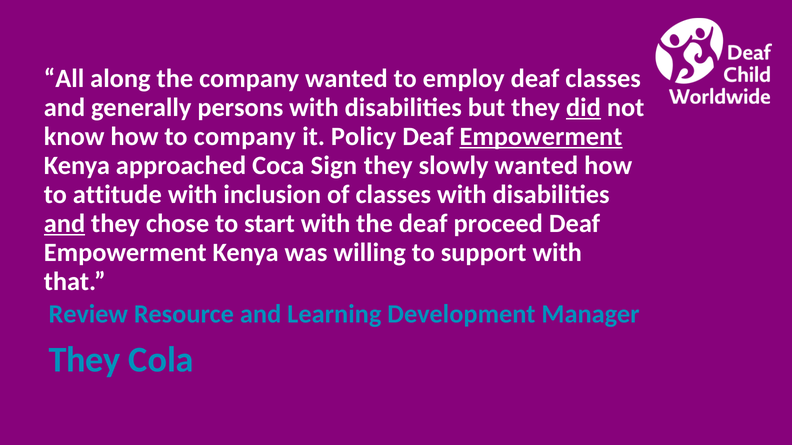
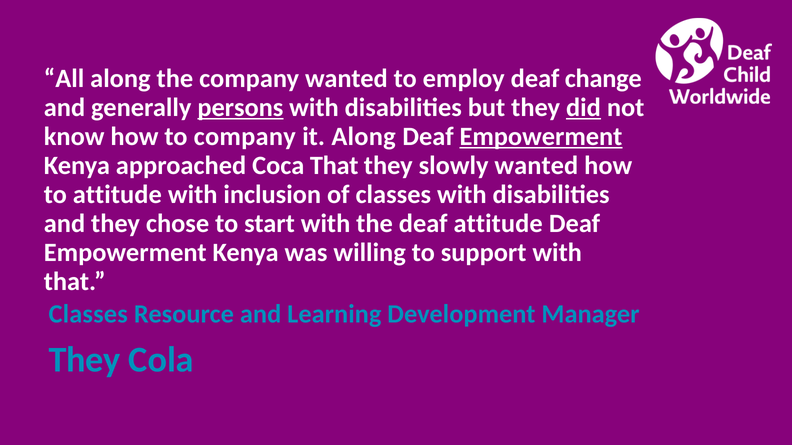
deaf classes: classes -> change
persons underline: none -> present
it Policy: Policy -> Along
Coca Sign: Sign -> That
and at (65, 224) underline: present -> none
deaf proceed: proceed -> attitude
Review at (88, 315): Review -> Classes
